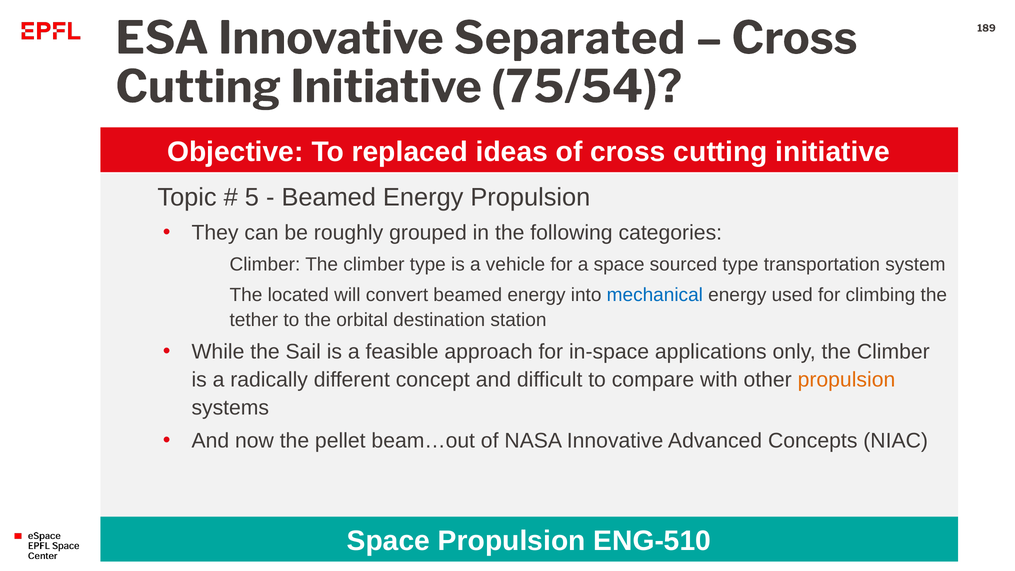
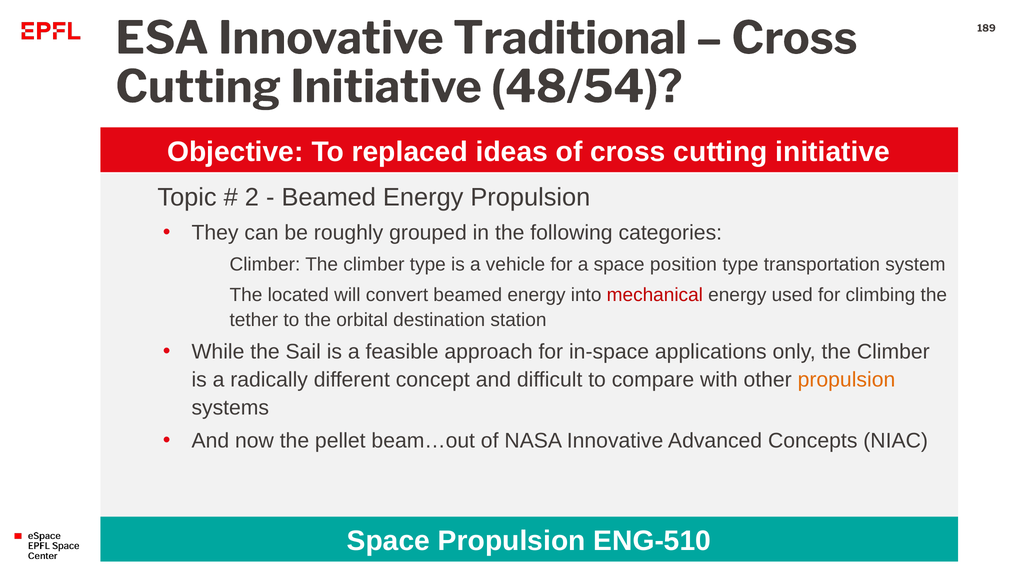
Separated: Separated -> Traditional
75/54: 75/54 -> 48/54
5: 5 -> 2
sourced: sourced -> position
mechanical colour: blue -> red
